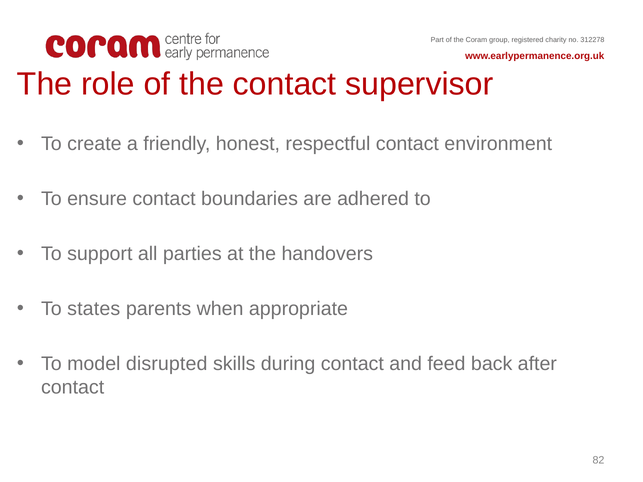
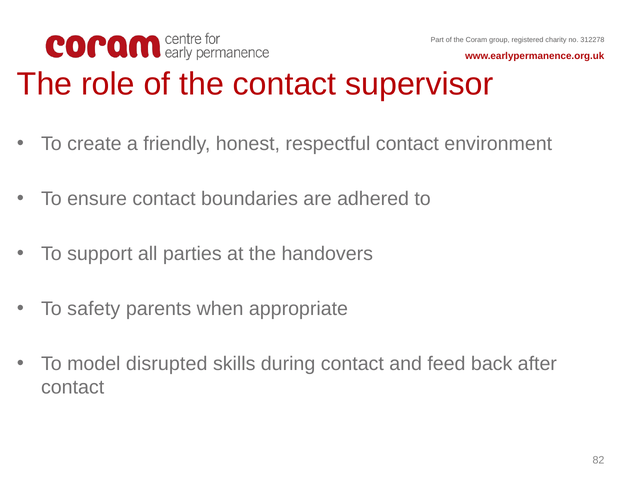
states: states -> safety
